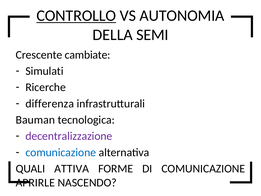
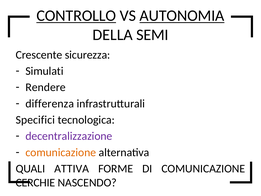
AUTONOMIA underline: none -> present
cambiate: cambiate -> sicurezza
Ricerche: Ricerche -> Rendere
Bauman: Bauman -> Specifici
comunicazione at (61, 152) colour: blue -> orange
APRIRLE: APRIRLE -> CERCHIE
